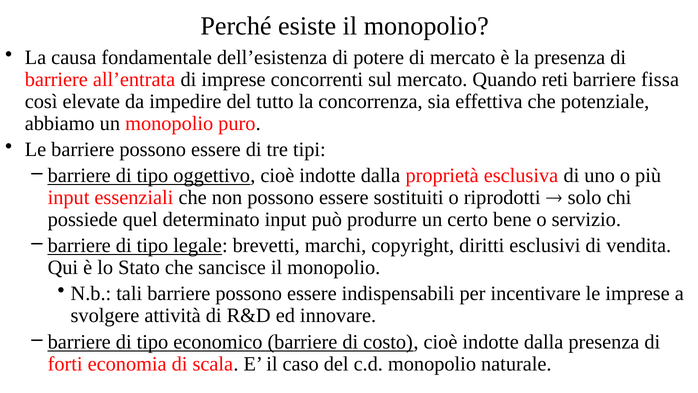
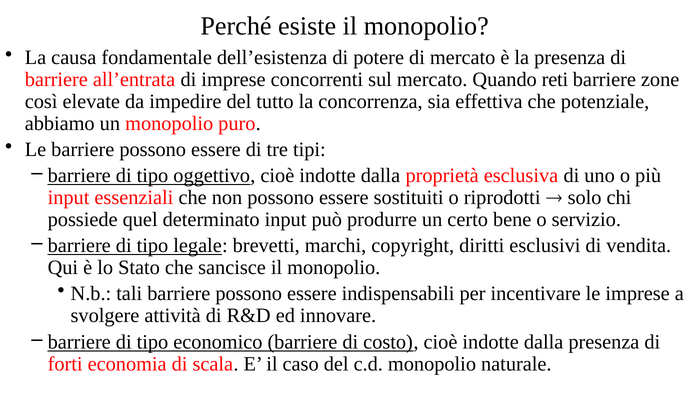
fissa: fissa -> zone
